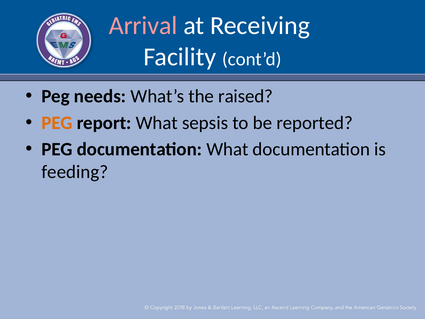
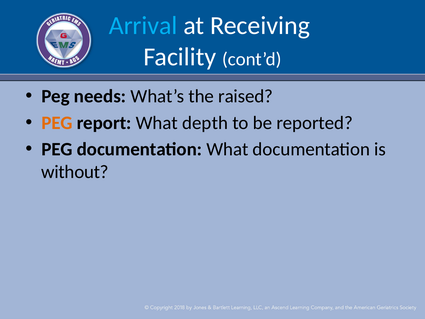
Arrival colour: pink -> light blue
sepsis: sepsis -> depth
feeding: feeding -> without
